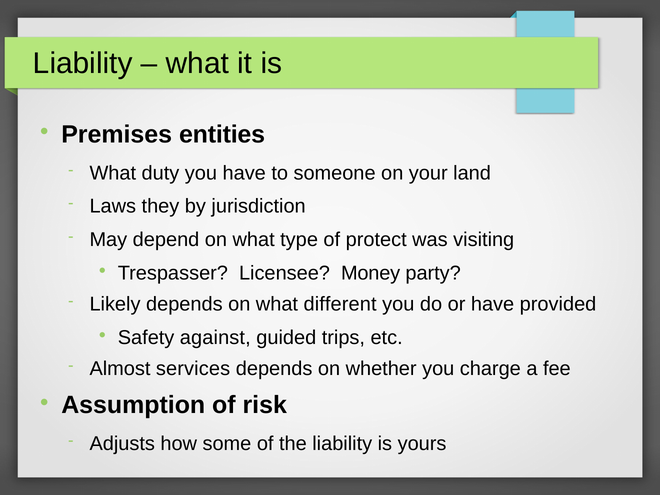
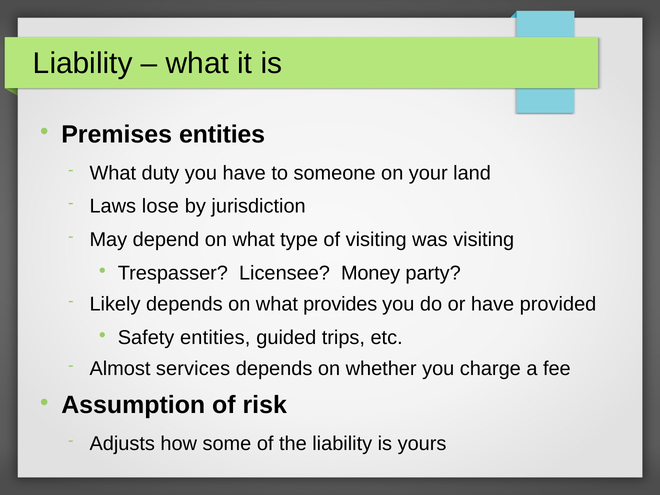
they: they -> lose
of protect: protect -> visiting
different: different -> provides
Safety against: against -> entities
